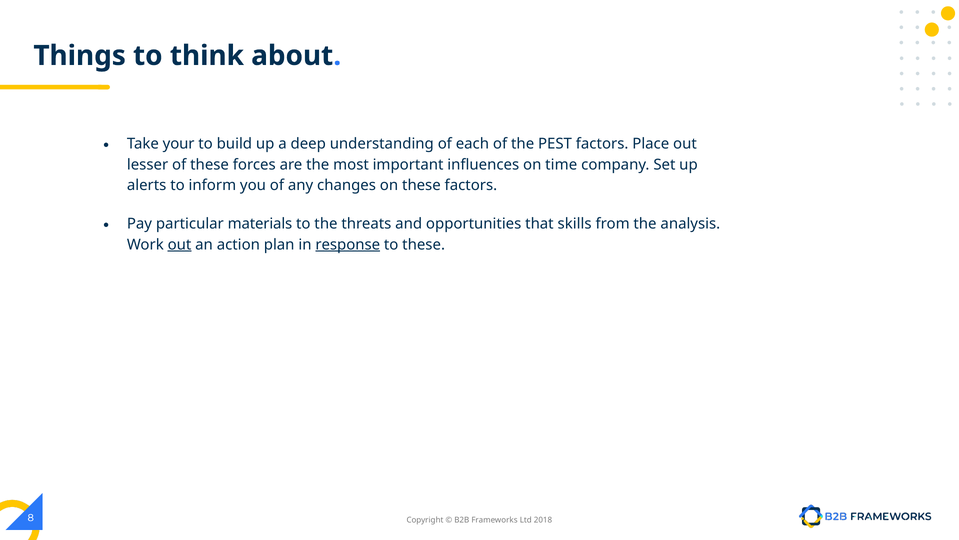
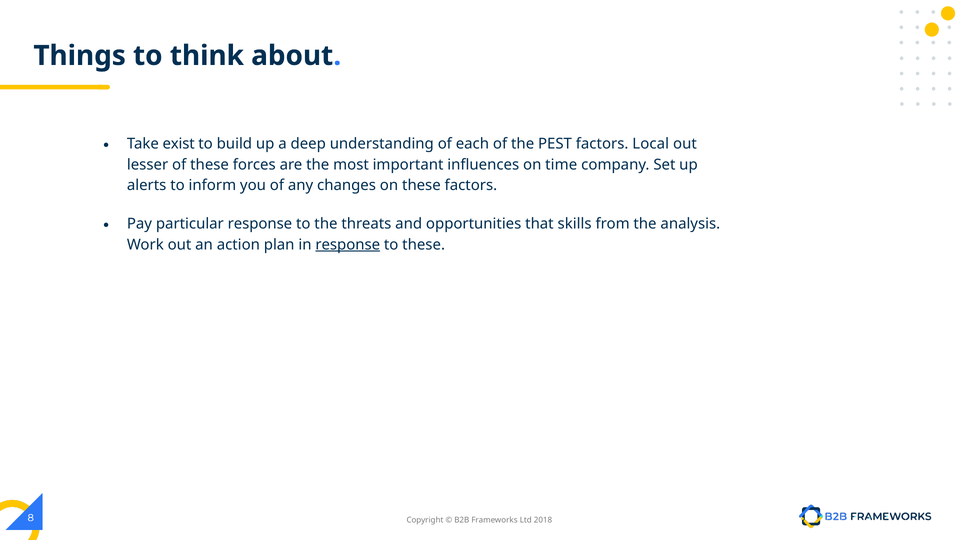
your: your -> exist
Place: Place -> Local
particular materials: materials -> response
out at (180, 244) underline: present -> none
